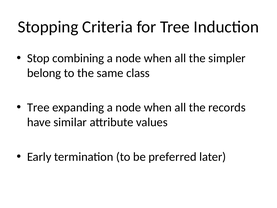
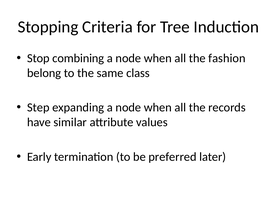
simpler: simpler -> fashion
Tree at (38, 107): Tree -> Step
